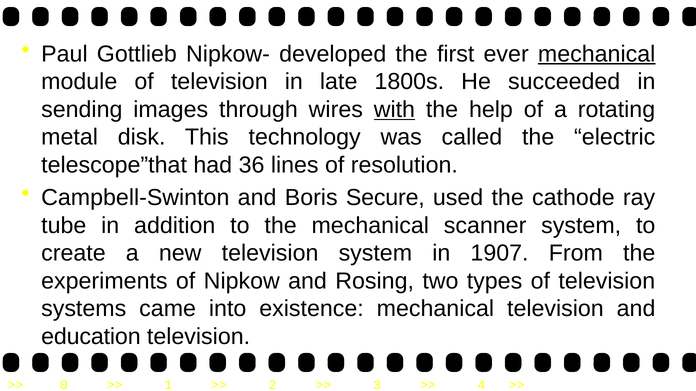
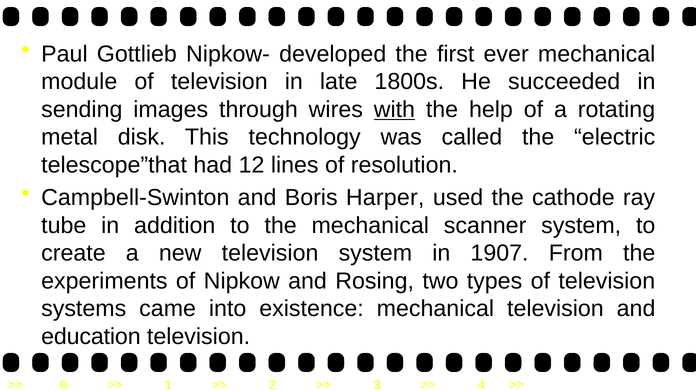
mechanical at (597, 54) underline: present -> none
36: 36 -> 12
Secure: Secure -> Harper
